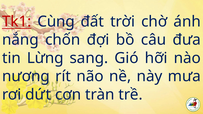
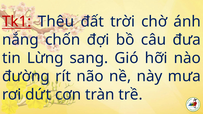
Cùng: Cùng -> Thêu
nương: nương -> đường
